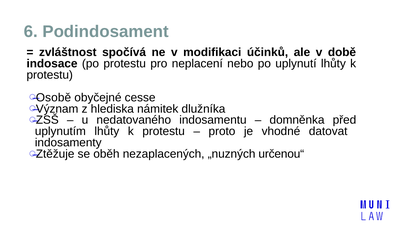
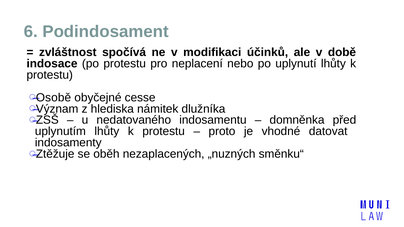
určenou“: určenou“ -> směnku“
